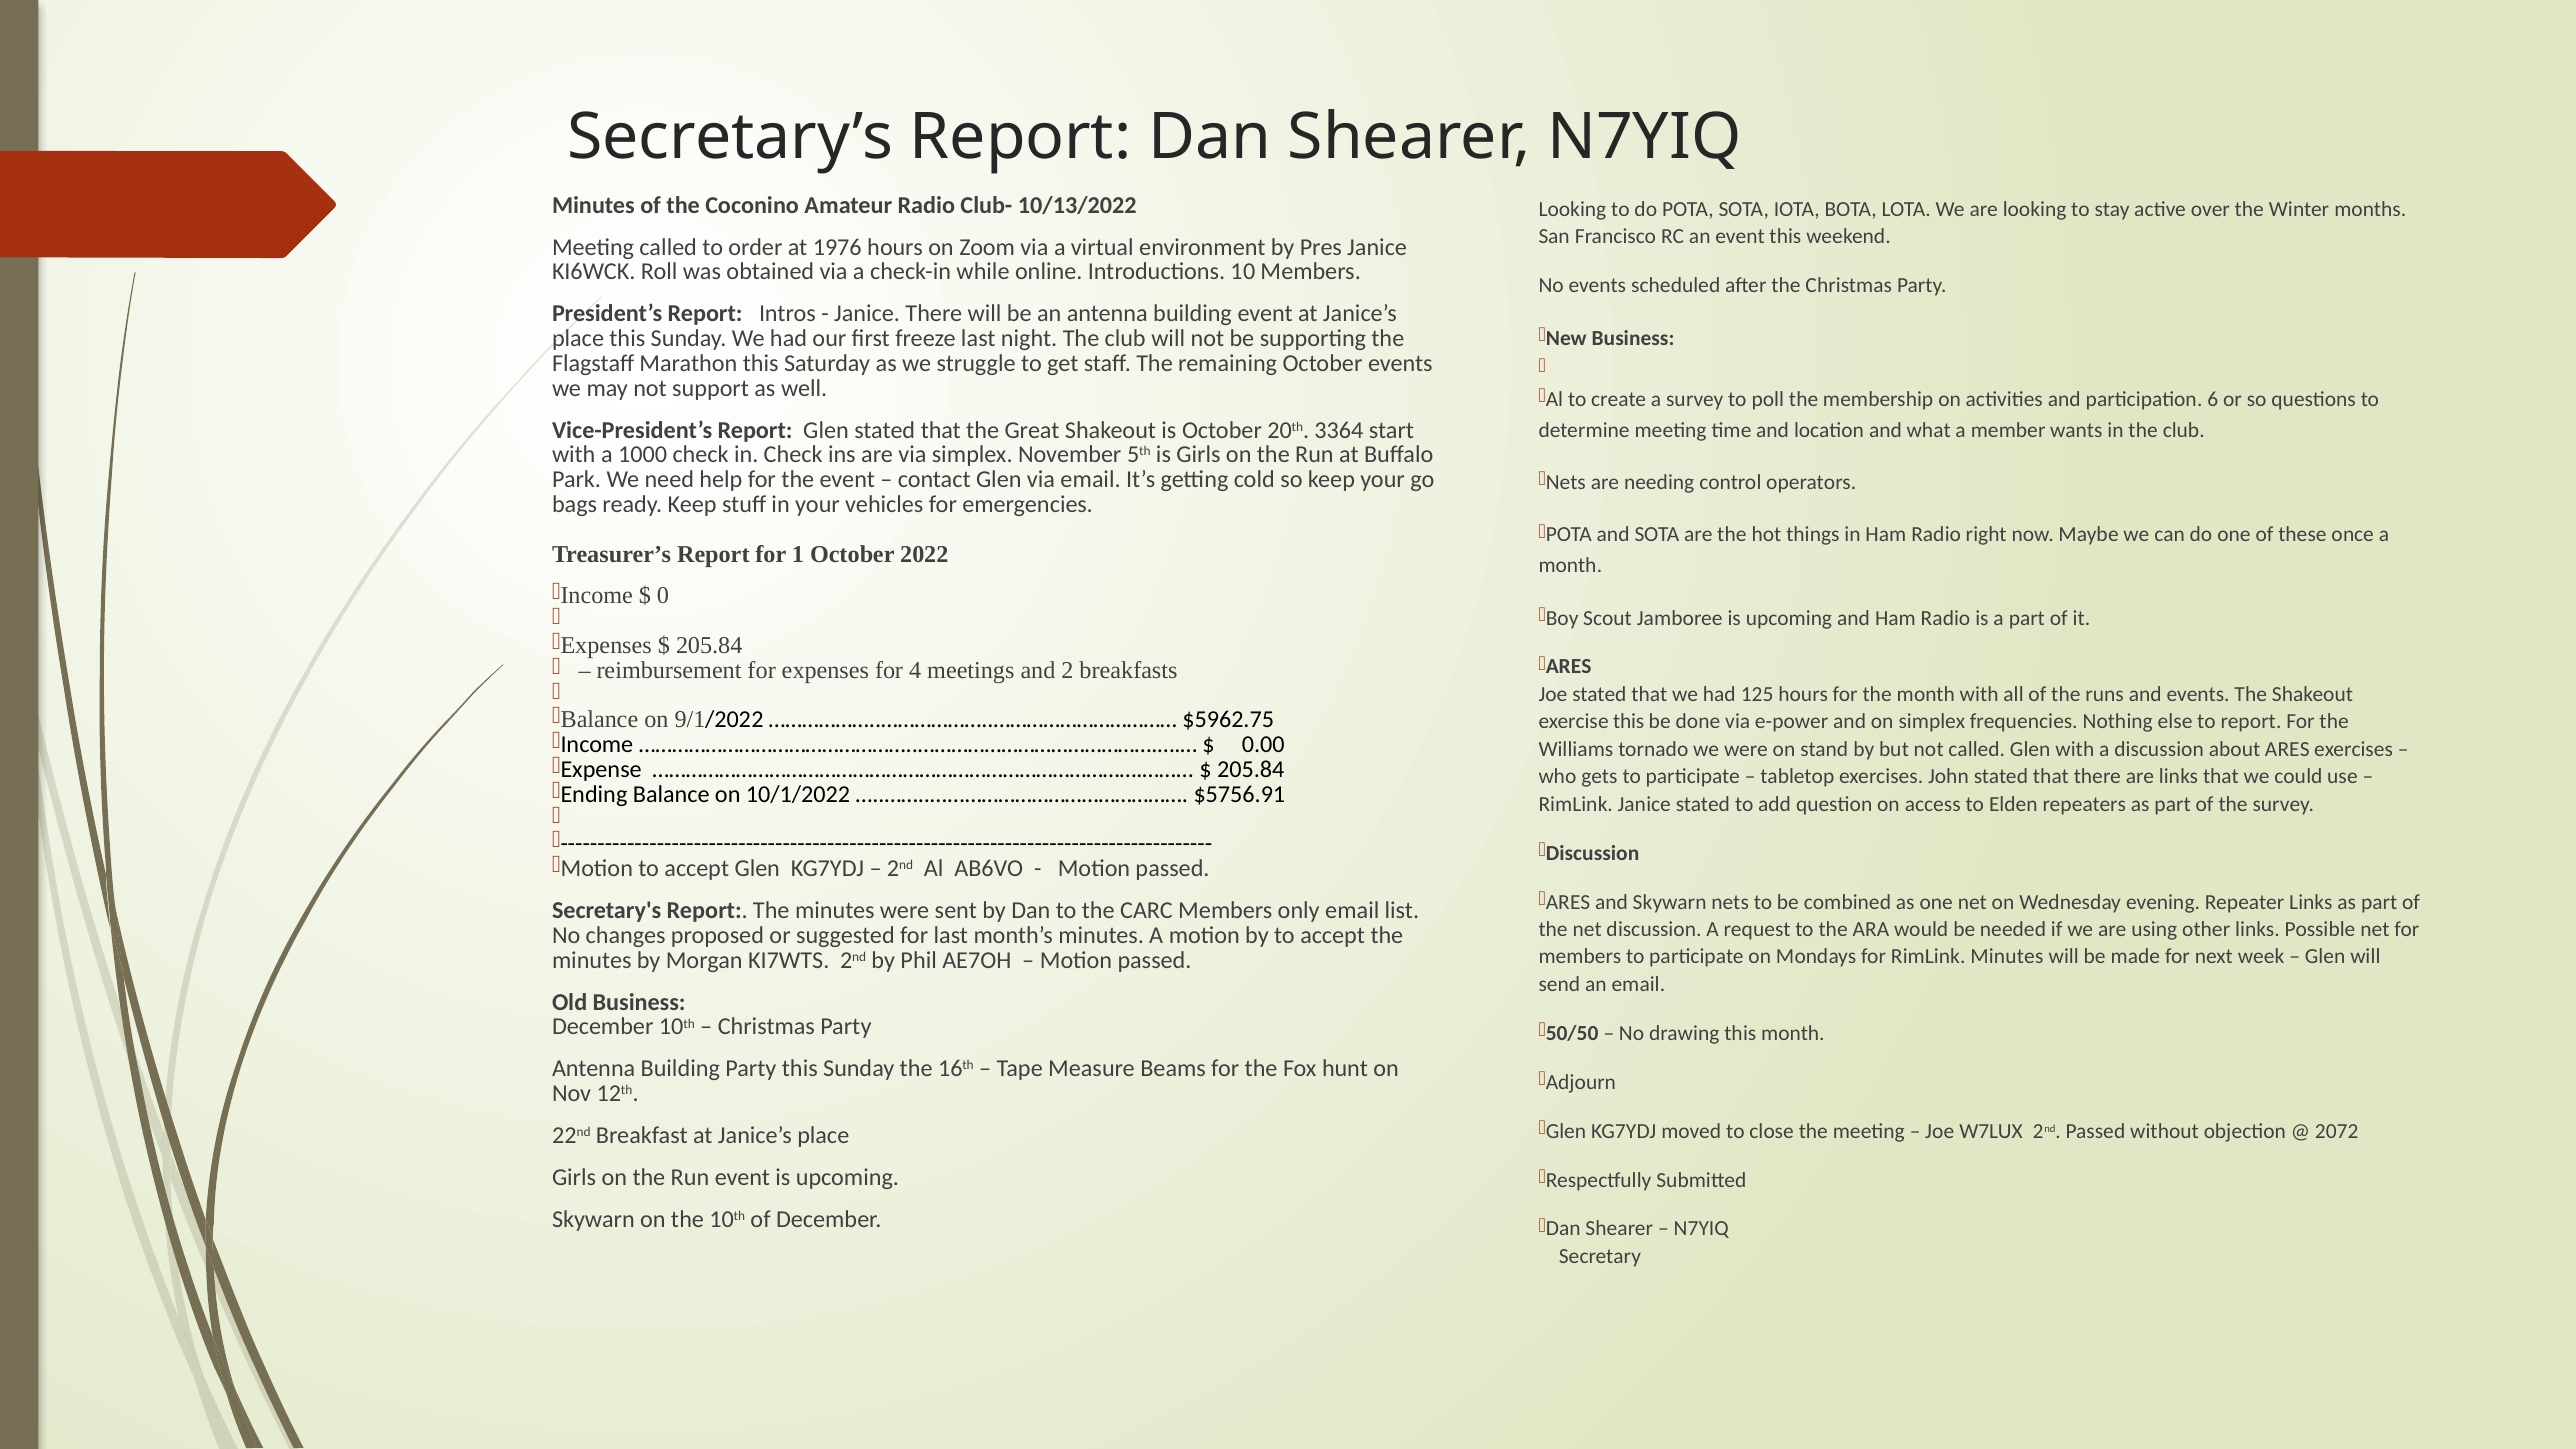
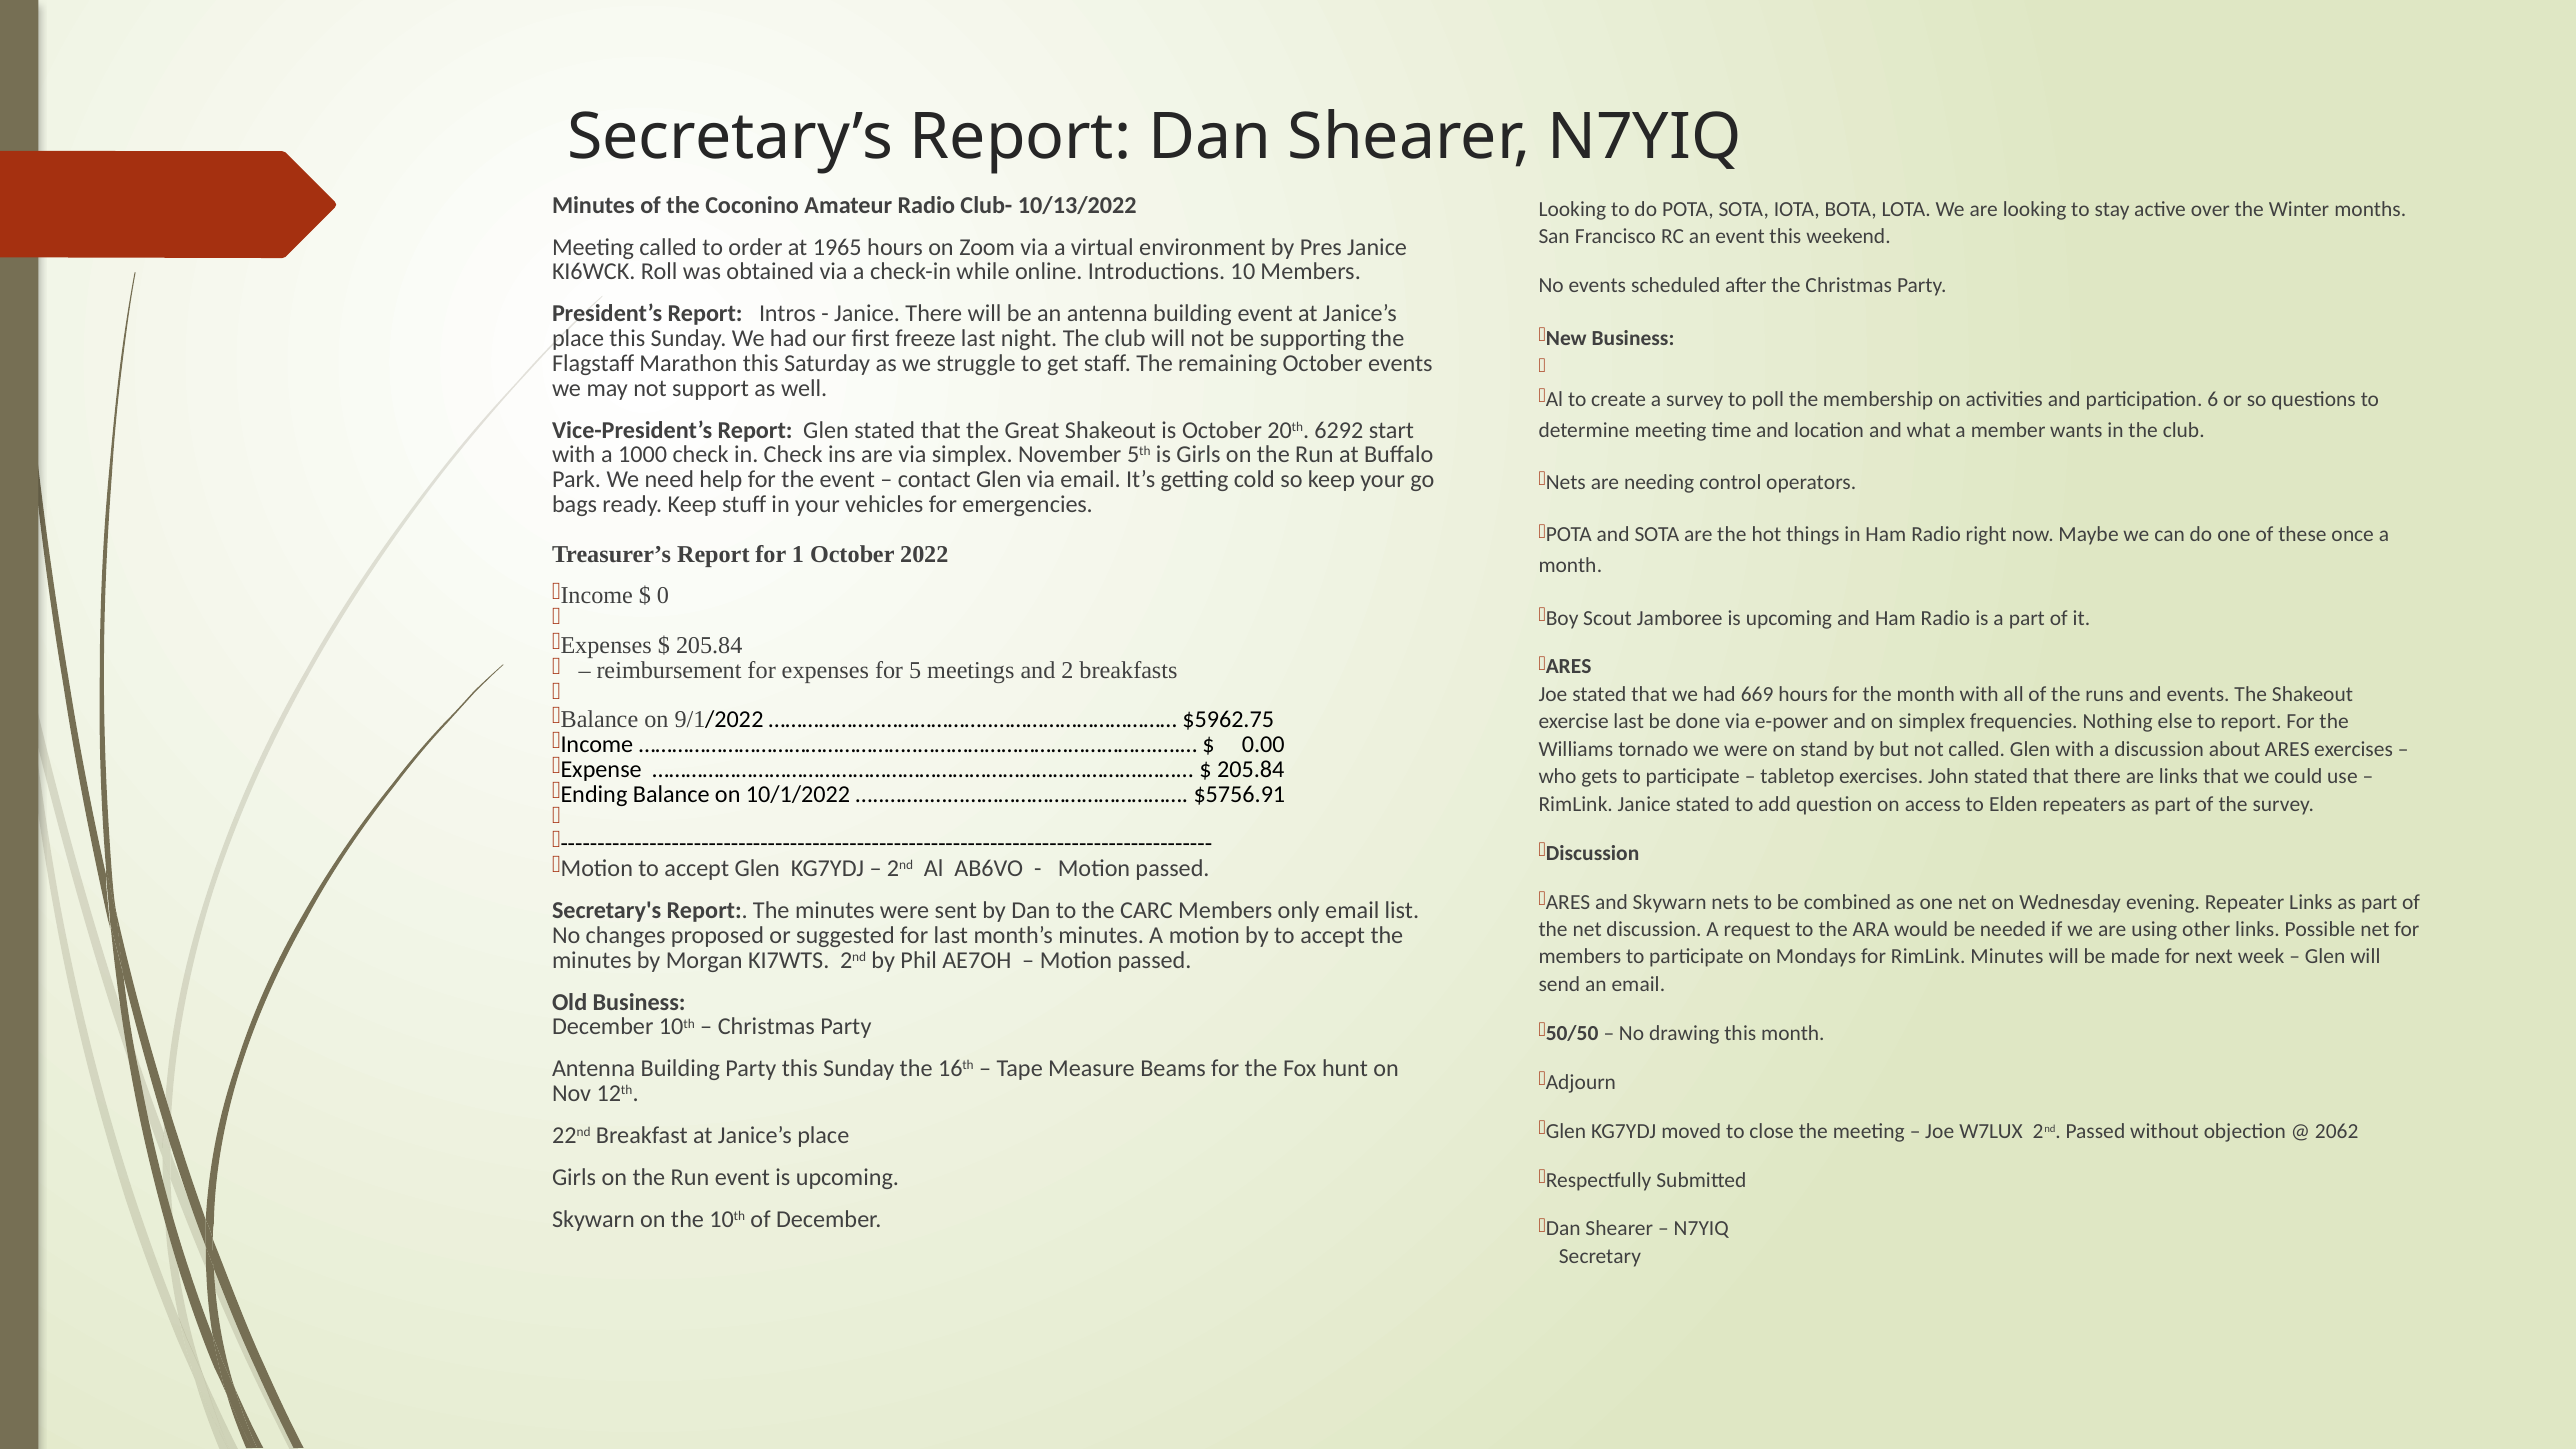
1976: 1976 -> 1965
3364: 3364 -> 6292
4: 4 -> 5
125: 125 -> 669
exercise this: this -> last
2072: 2072 -> 2062
